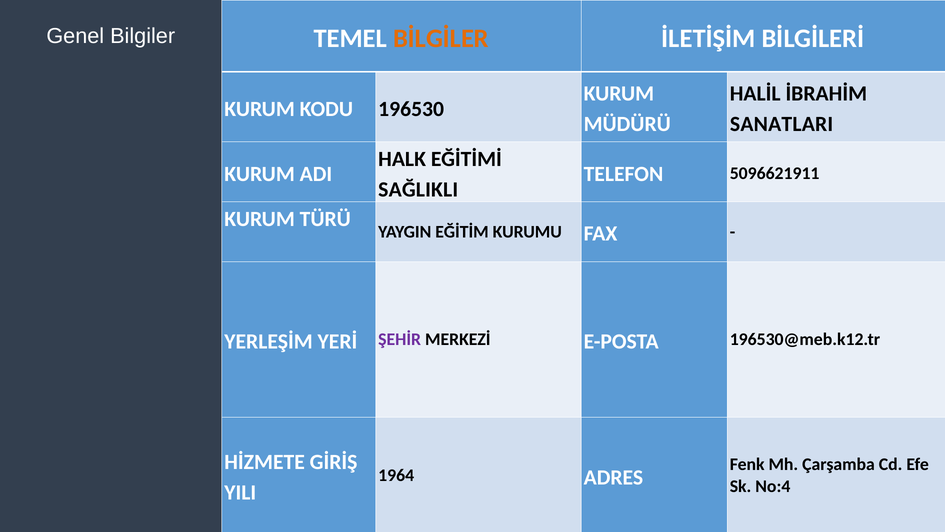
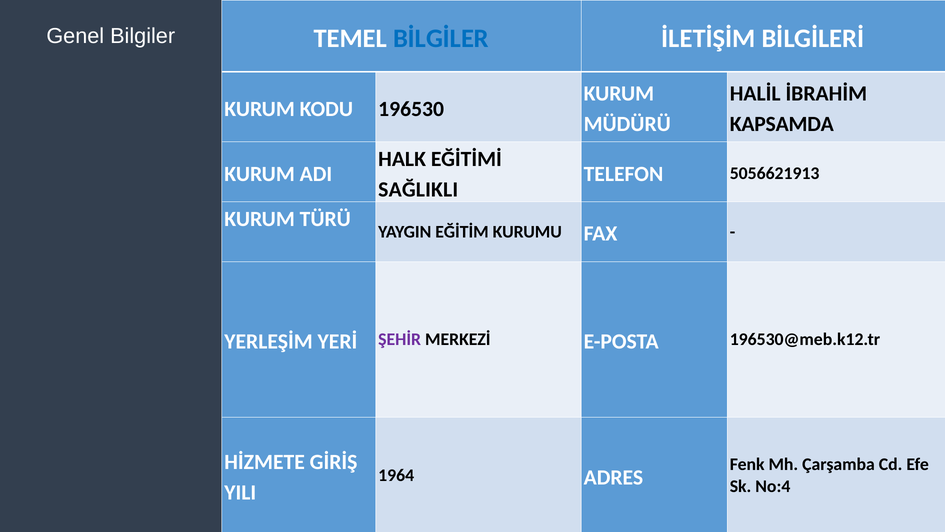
BİLGİLER colour: orange -> blue
SANATLARI: SANATLARI -> KAPSAMDA
5096621911: 5096621911 -> 5056621913
